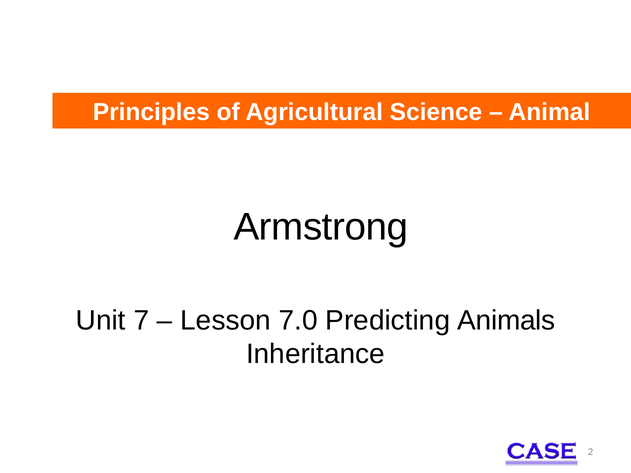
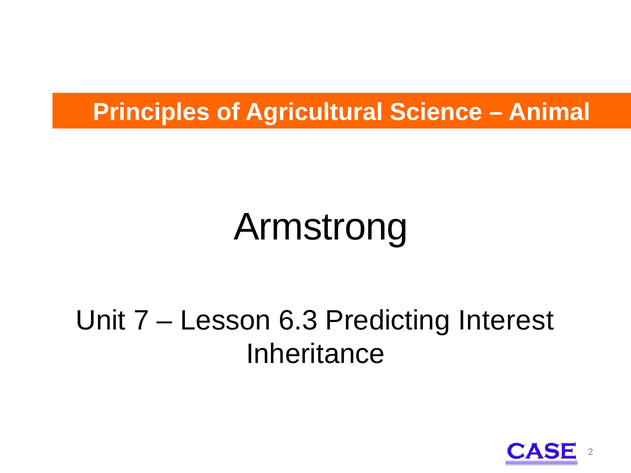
7.0: 7.0 -> 6.3
Animals: Animals -> Interest
